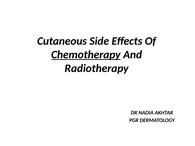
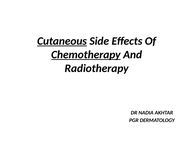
Cutaneous underline: none -> present
